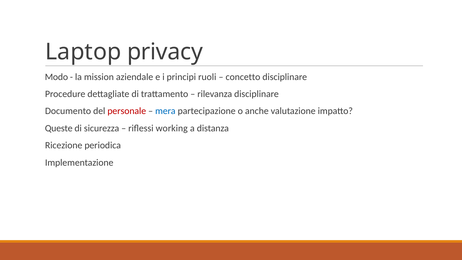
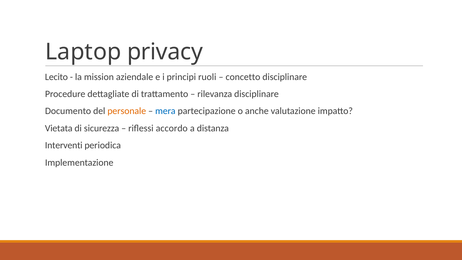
Modo: Modo -> Lecito
personale colour: red -> orange
Queste: Queste -> Vietata
working: working -> accordo
Ricezione: Ricezione -> Interventi
